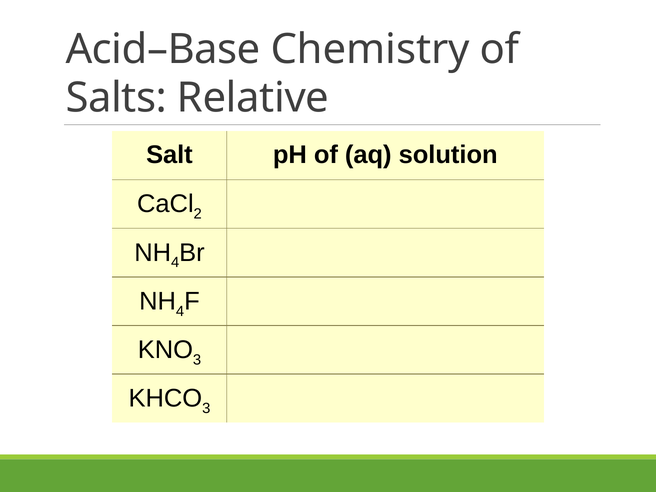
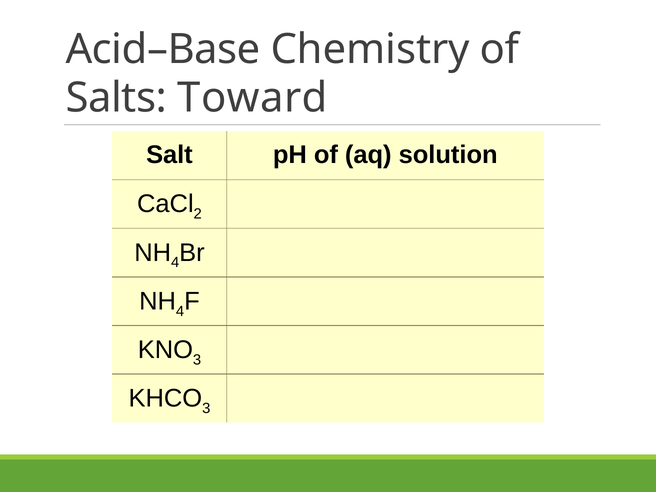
Relative: Relative -> Toward
